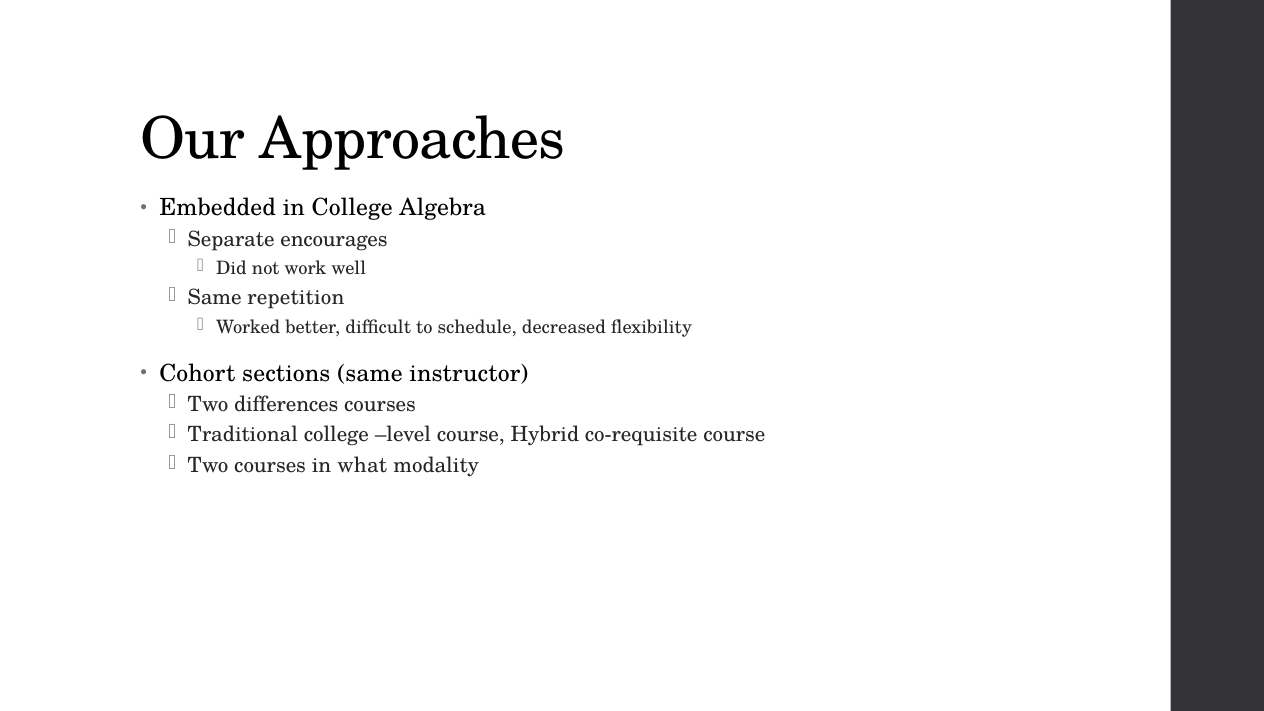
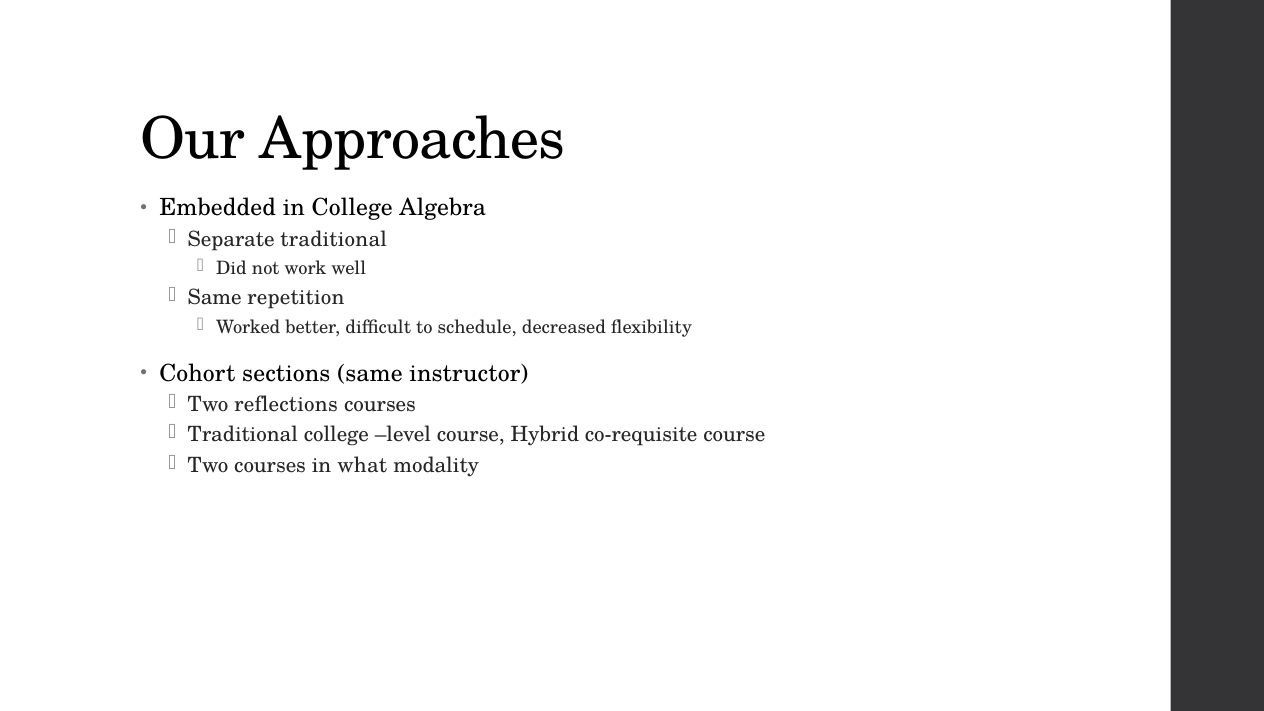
Separate encourages: encourages -> traditional
differences: differences -> reflections
